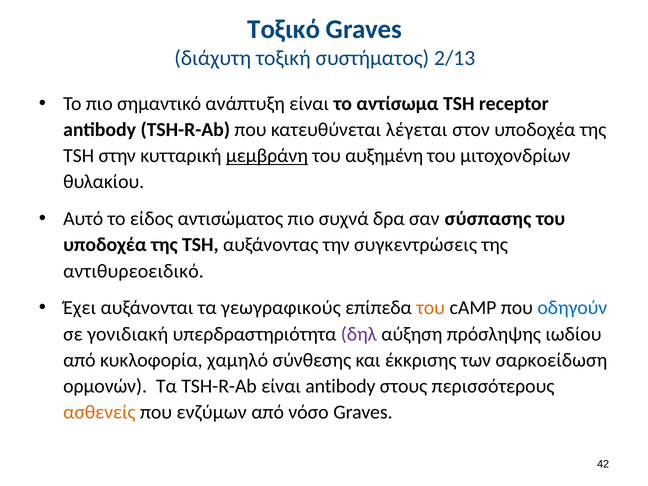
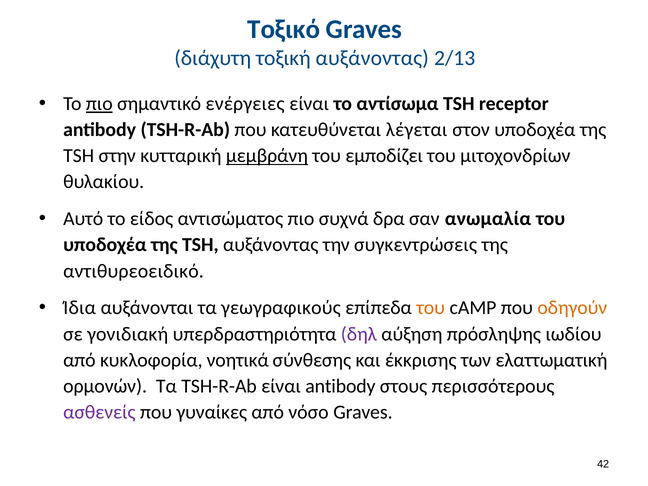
τοξική συστήματος: συστήματος -> αυξάνοντας
πιο at (99, 104) underline: none -> present
ανάπτυξη: ανάπτυξη -> ενέργειες
αυξημένη: αυξημένη -> εμποδίζει
σύσπασης: σύσπασης -> ανωμαλία
Έχει: Έχει -> Ίδια
οδηγούν colour: blue -> orange
χαμηλό: χαμηλό -> νοητικά
σαρκοείδωση: σαρκοείδωση -> ελαττωματική
ασθενείς colour: orange -> purple
ενζύμων: ενζύμων -> γυναίκες
